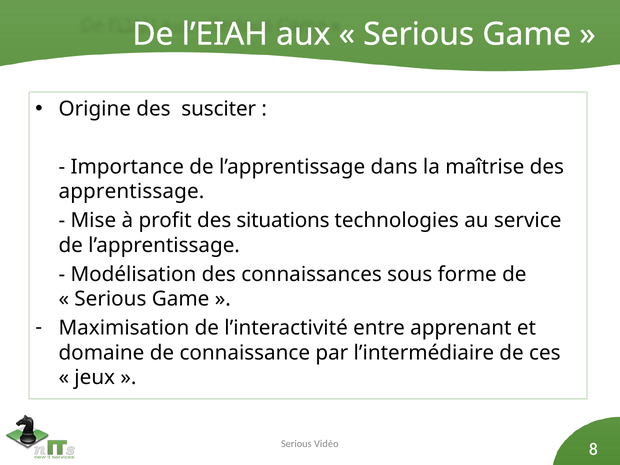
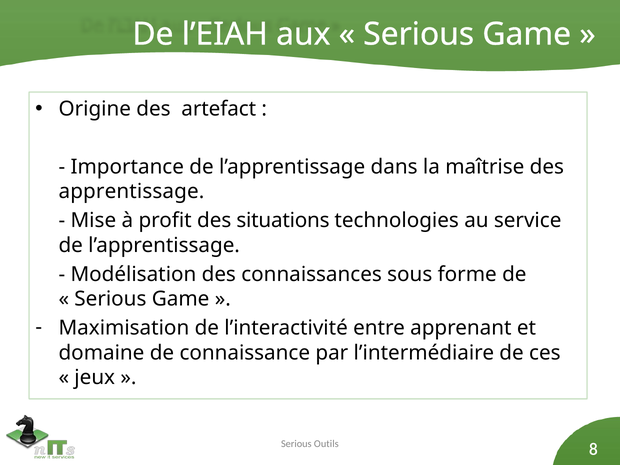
susciter: susciter -> artefact
Vidéo: Vidéo -> Outils
